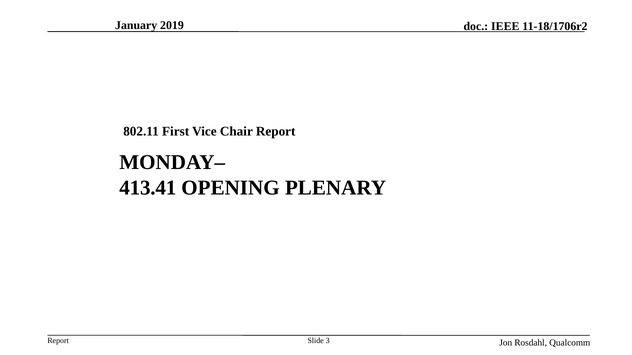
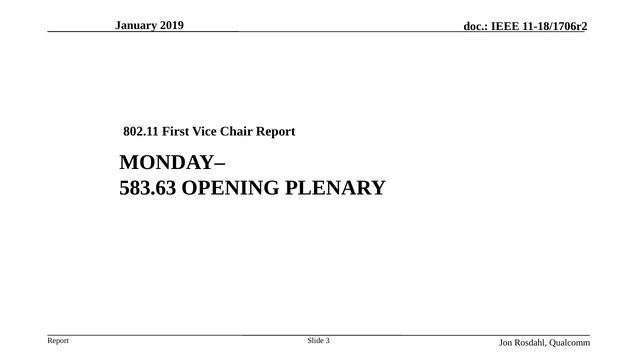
413.41: 413.41 -> 583.63
